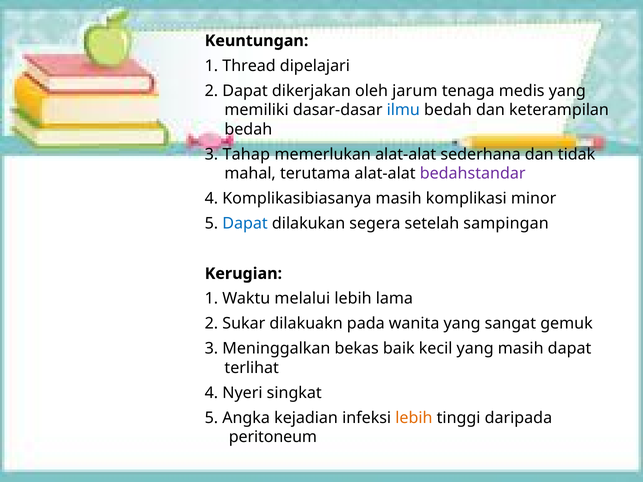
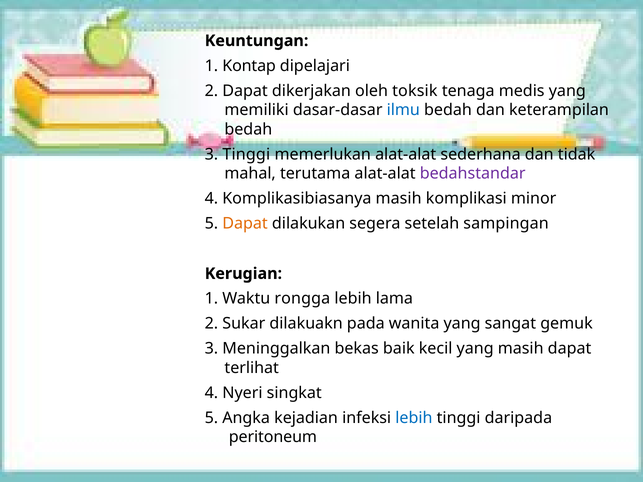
Thread: Thread -> Kontap
jarum: jarum -> toksik
3 Tahap: Tahap -> Tinggi
Dapat at (245, 224) colour: blue -> orange
melalui: melalui -> rongga
lebih at (414, 418) colour: orange -> blue
